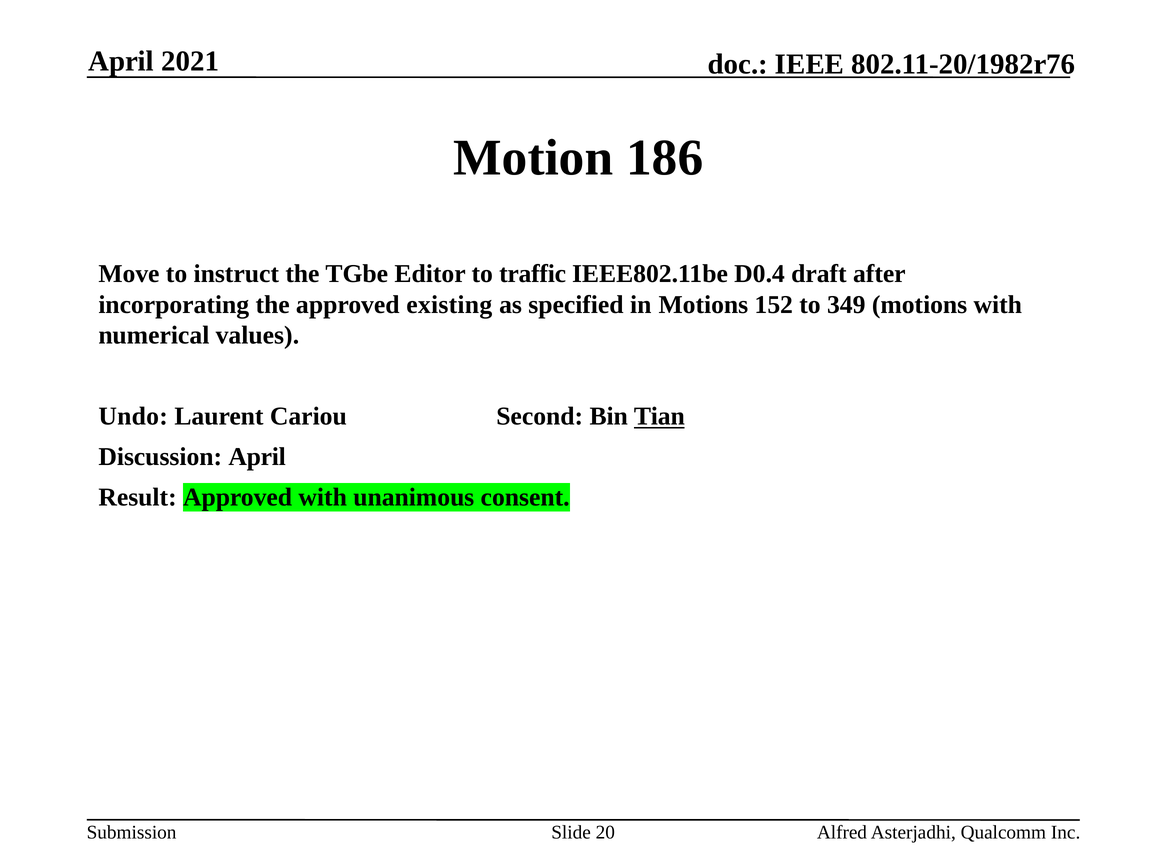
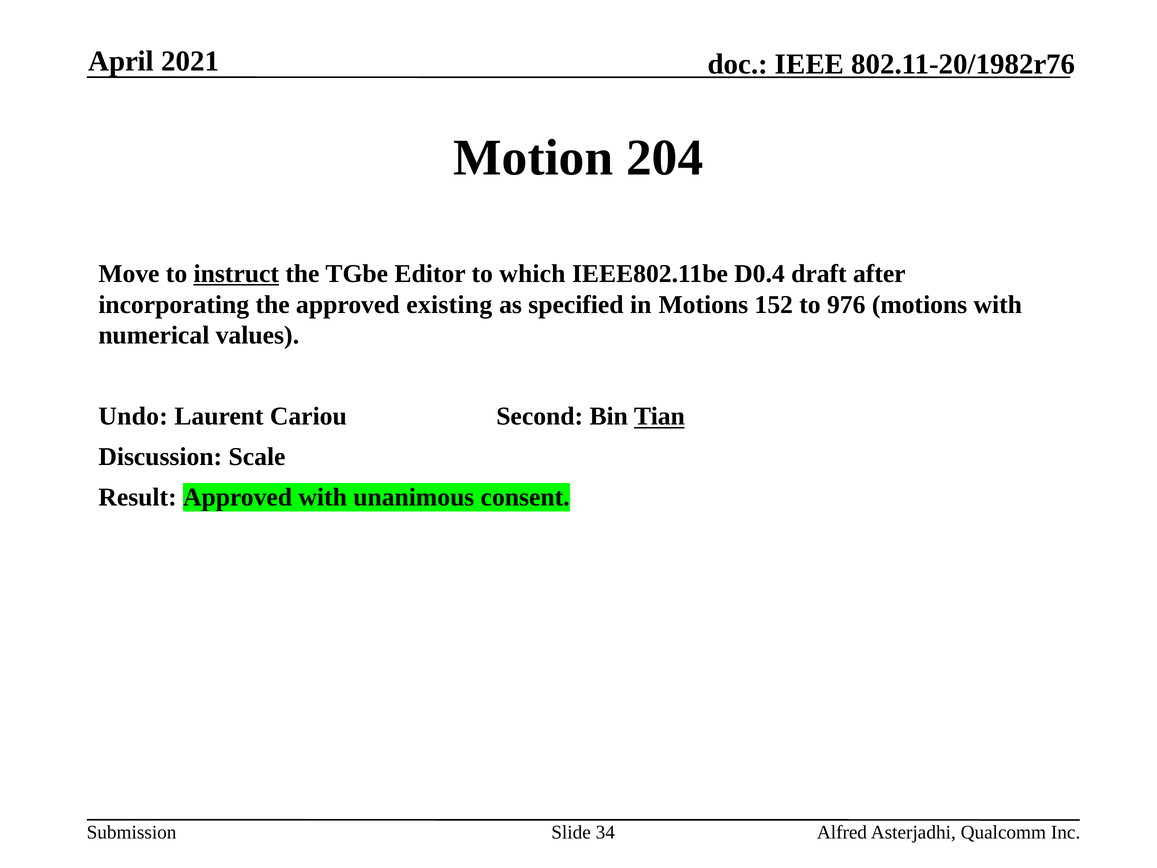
186: 186 -> 204
instruct underline: none -> present
traffic: traffic -> which
349: 349 -> 976
Discussion April: April -> Scale
20: 20 -> 34
